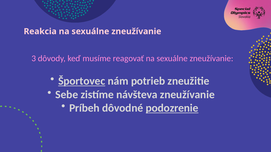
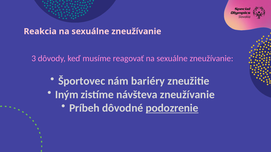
Športovec underline: present -> none
potrieb: potrieb -> bariéry
Sebe: Sebe -> Iným
